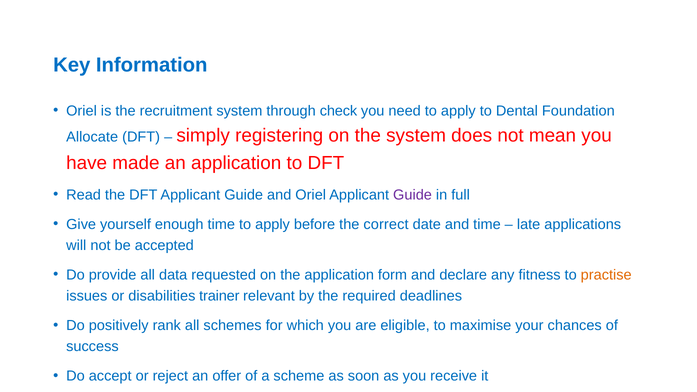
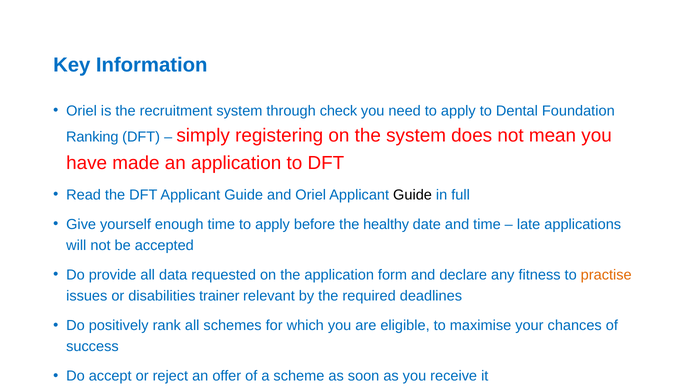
Allocate: Allocate -> Ranking
Guide at (413, 195) colour: purple -> black
correct: correct -> healthy
